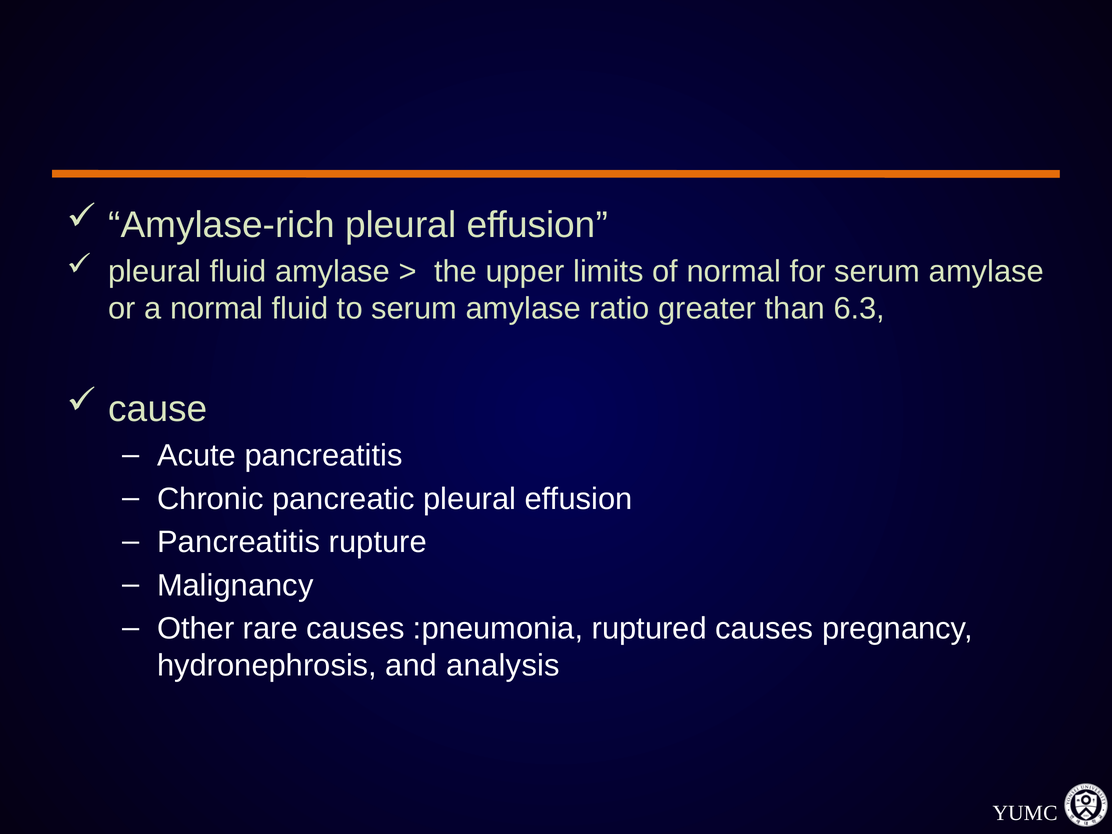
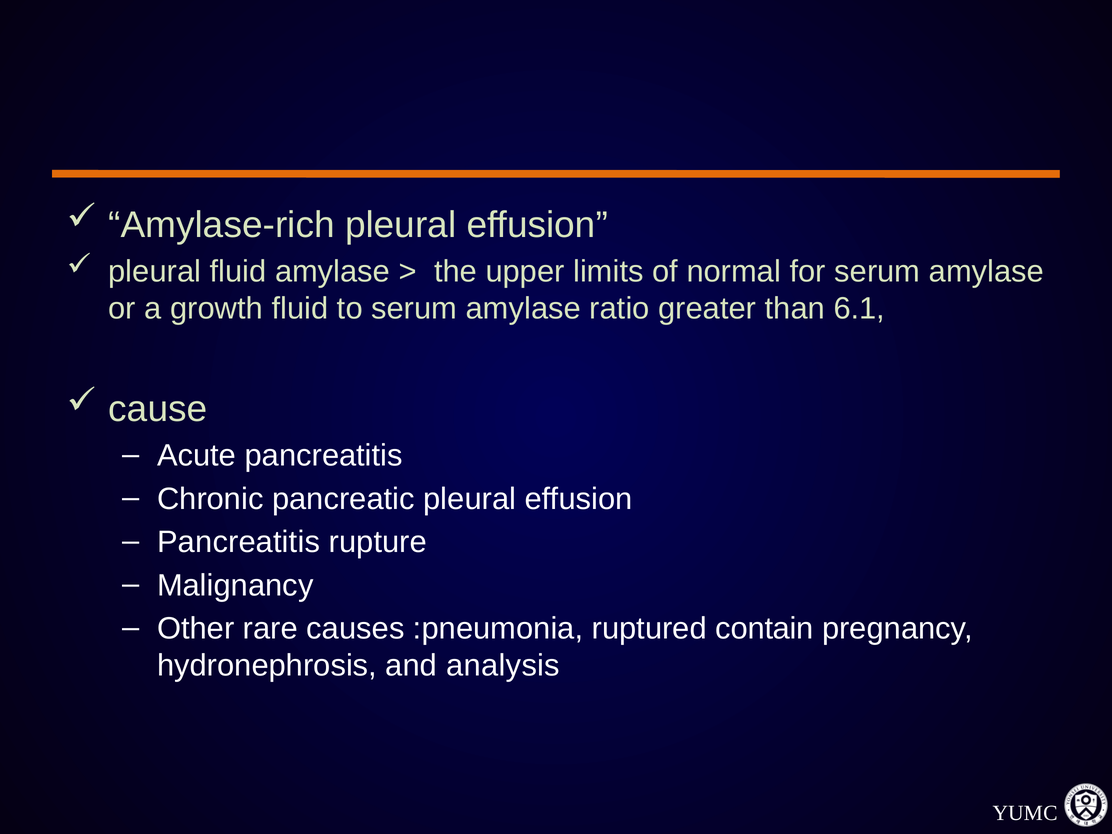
a normal: normal -> growth
6.3: 6.3 -> 6.1
ruptured causes: causes -> contain
